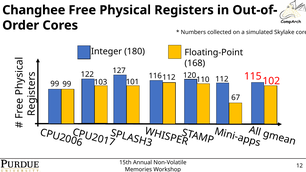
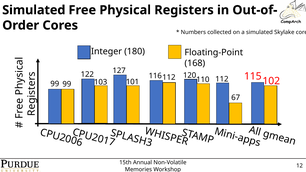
Changhee at (34, 10): Changhee -> Simulated
